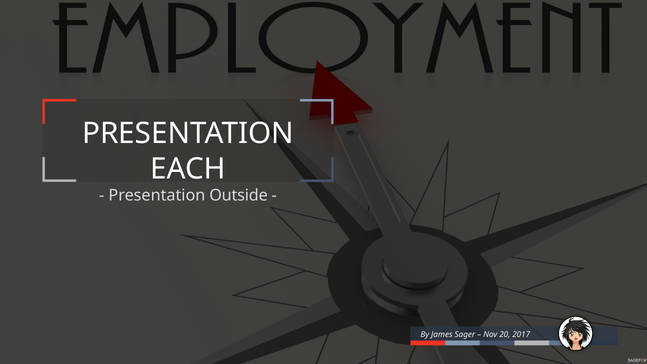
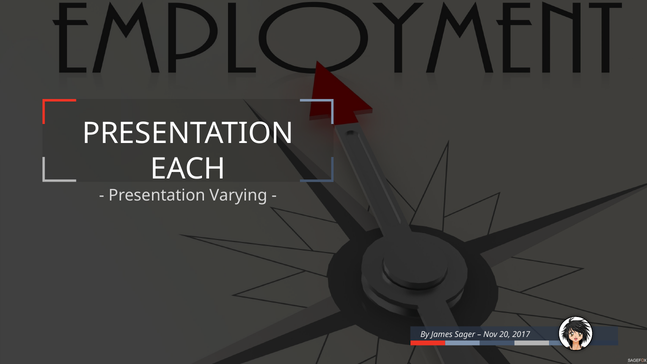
Outside: Outside -> Varying
